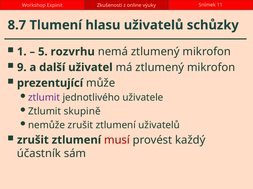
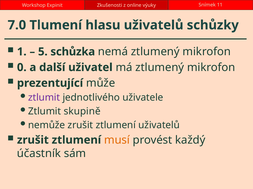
8.7: 8.7 -> 7.0
rozvrhu: rozvrhu -> schůzka
9: 9 -> 0
musí colour: red -> orange
